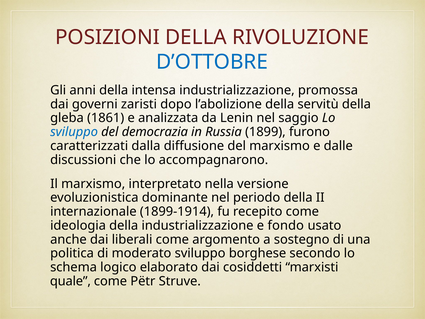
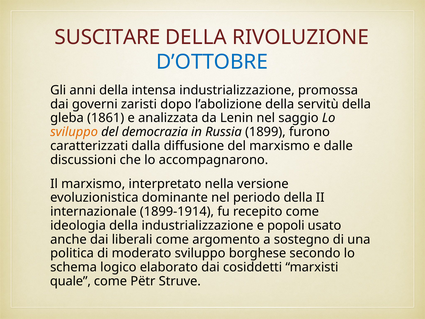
POSIZIONI: POSIZIONI -> SUSCITARE
sviluppo at (74, 132) colour: blue -> orange
fondo: fondo -> popoli
